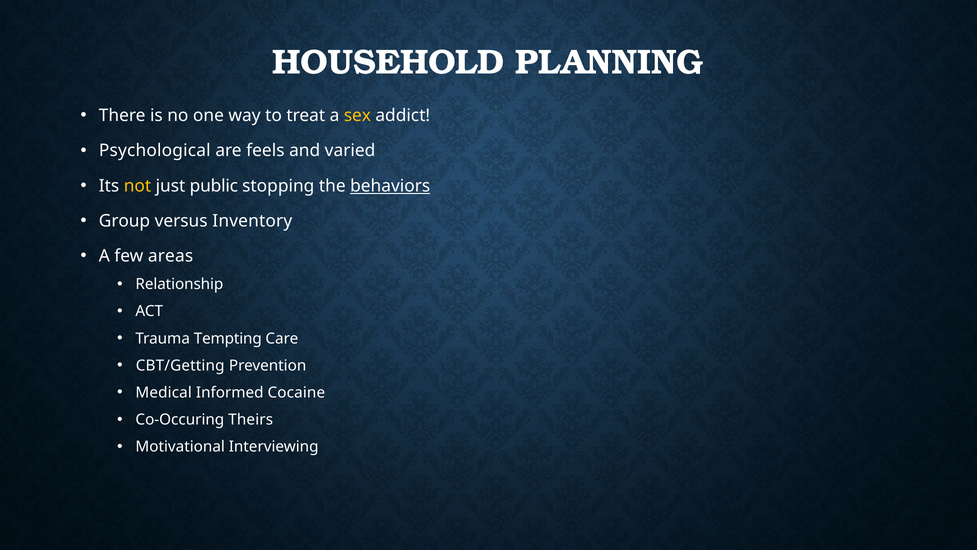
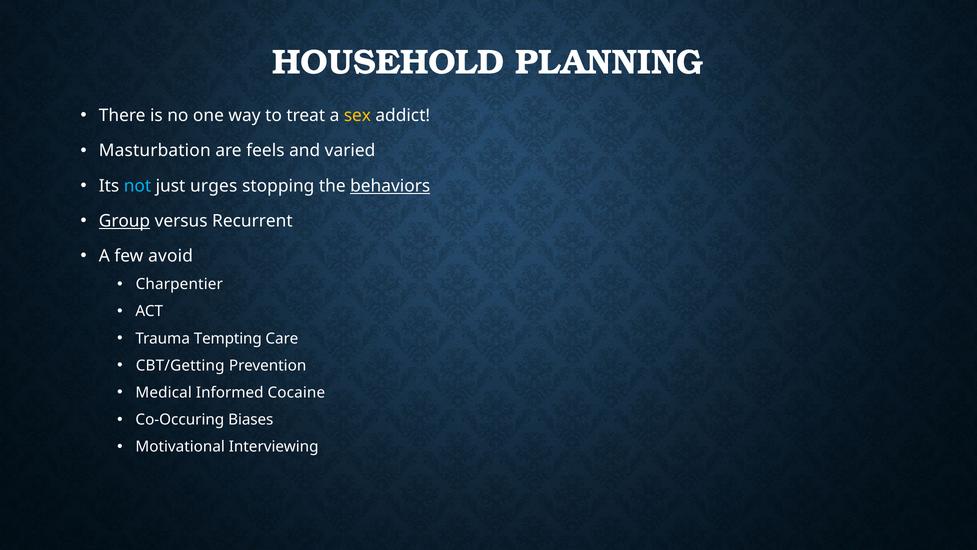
Psychological: Psychological -> Masturbation
not colour: yellow -> light blue
public: public -> urges
Group underline: none -> present
Inventory: Inventory -> Recurrent
areas: areas -> avoid
Relationship: Relationship -> Charpentier
Theirs: Theirs -> Biases
